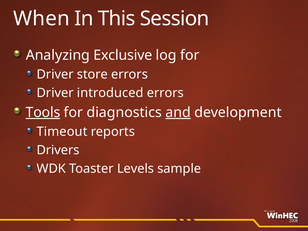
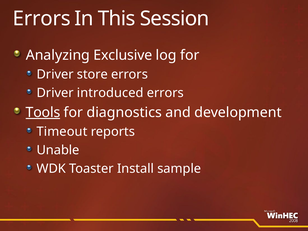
When at (41, 19): When -> Errors
and underline: present -> none
Drivers: Drivers -> Unable
Levels: Levels -> Install
